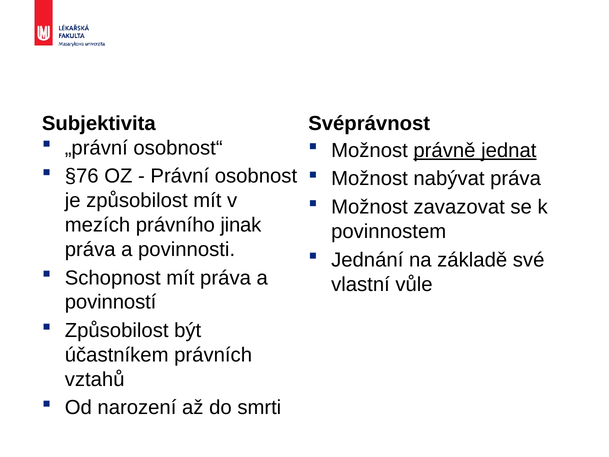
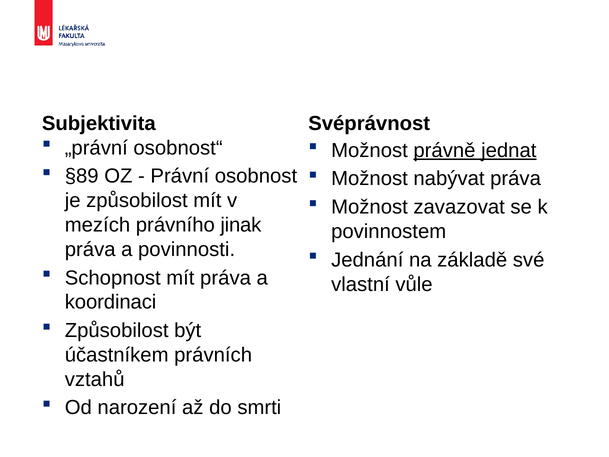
§76: §76 -> §89
povinností: povinností -> koordinaci
